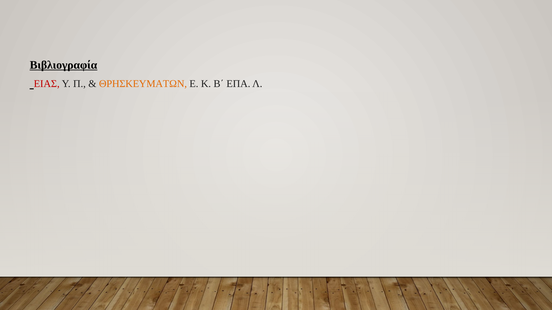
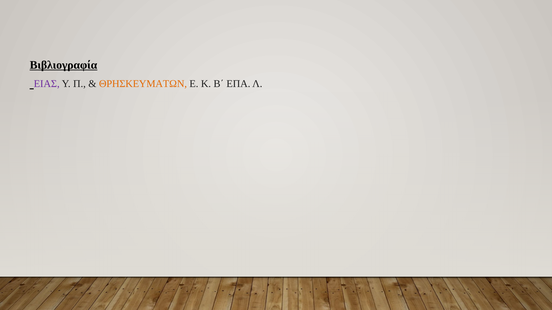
ΕΙΑΣ colour: red -> purple
